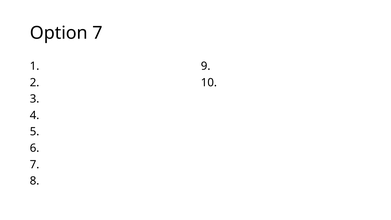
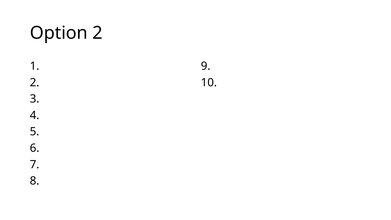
Option 7: 7 -> 2
